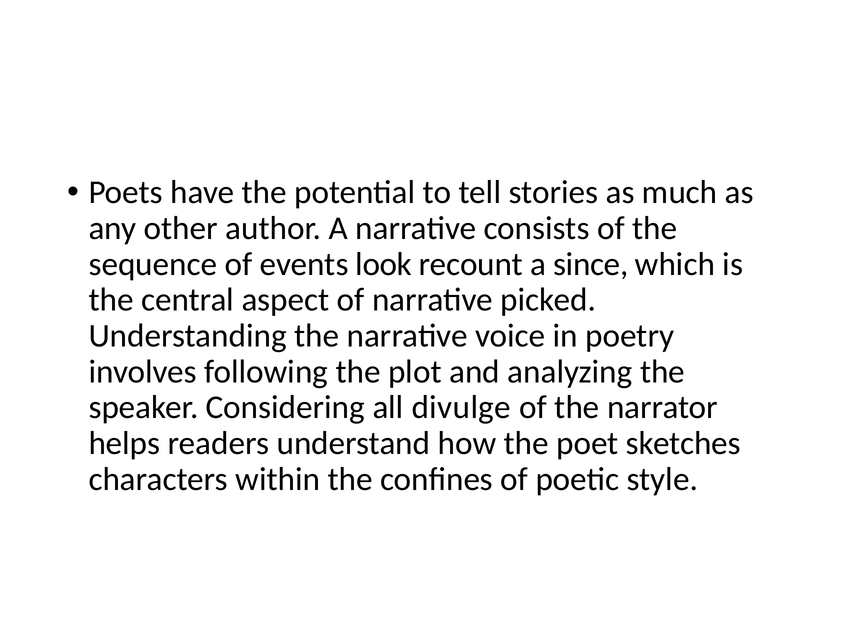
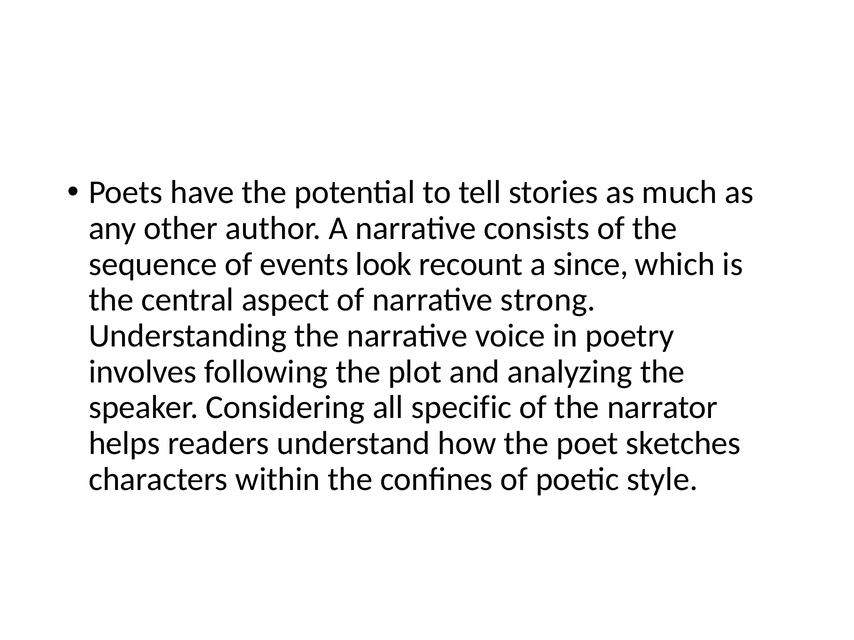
picked: picked -> strong
divulge: divulge -> specific
